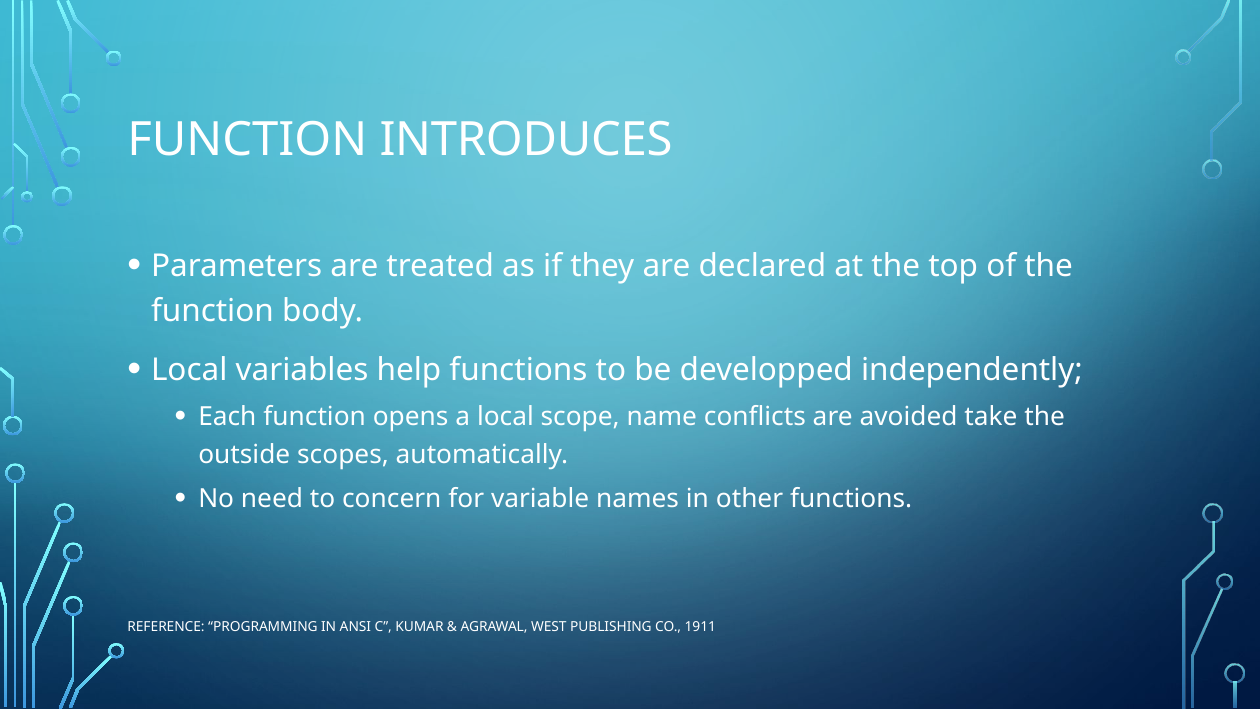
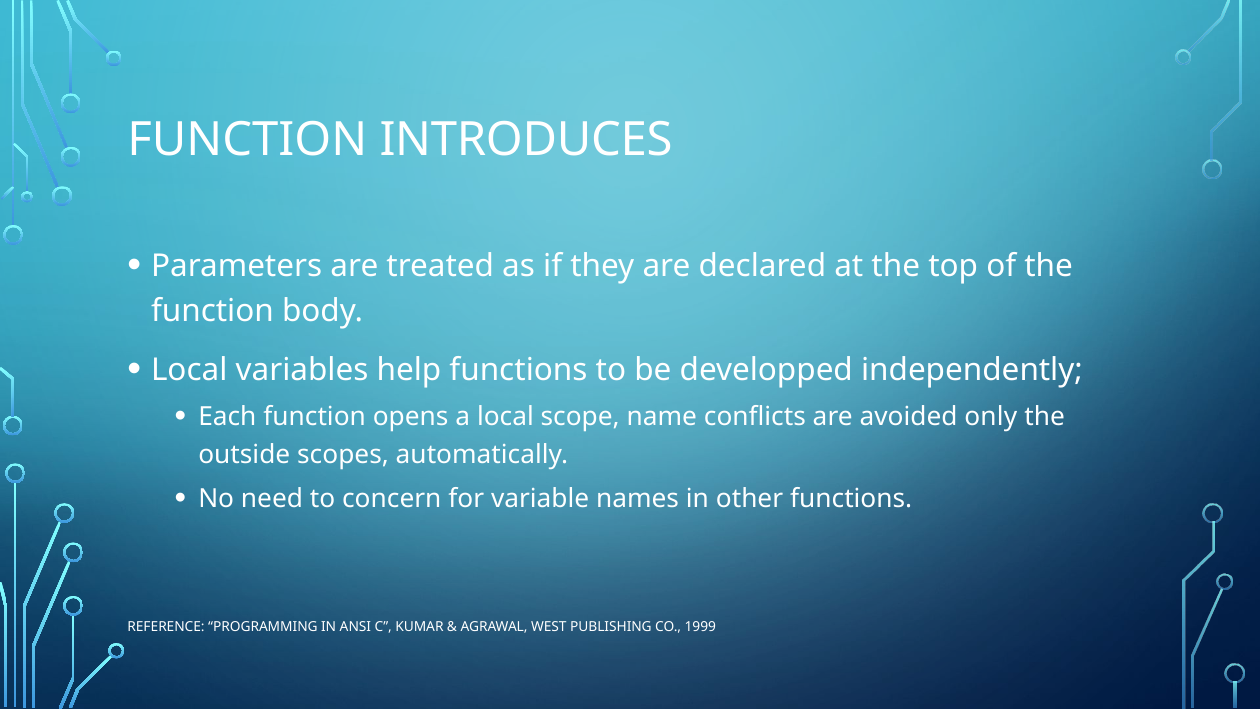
take: take -> only
1911: 1911 -> 1999
